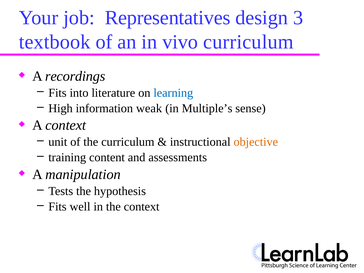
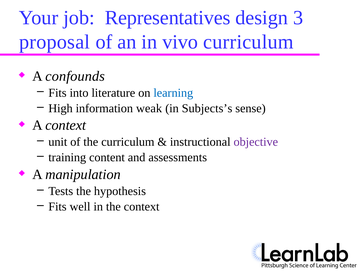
textbook: textbook -> proposal
recordings: recordings -> confounds
Multiple’s: Multiple’s -> Subjects’s
objective colour: orange -> purple
